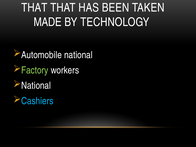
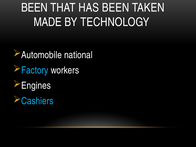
THAT at (34, 8): THAT -> BEEN
Factory colour: light green -> light blue
National at (36, 86): National -> Engines
